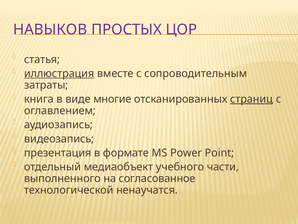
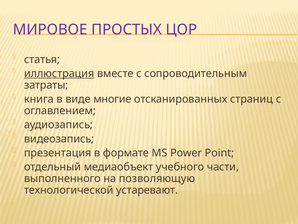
НАВЫКОВ: НАВЫКОВ -> МИРОВОЕ
страниц underline: present -> none
согласованное: согласованное -> позволяющую
ненаучатся: ненаучатся -> устаревают
